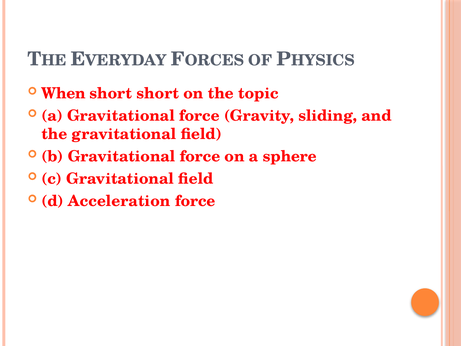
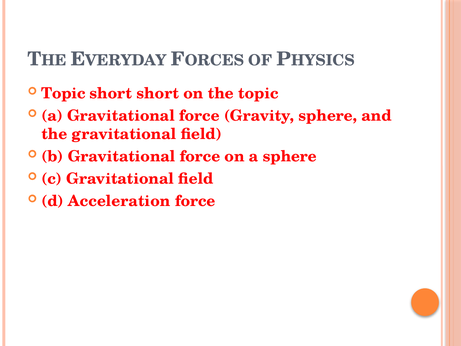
When at (63, 93): When -> Topic
Gravity sliding: sliding -> sphere
